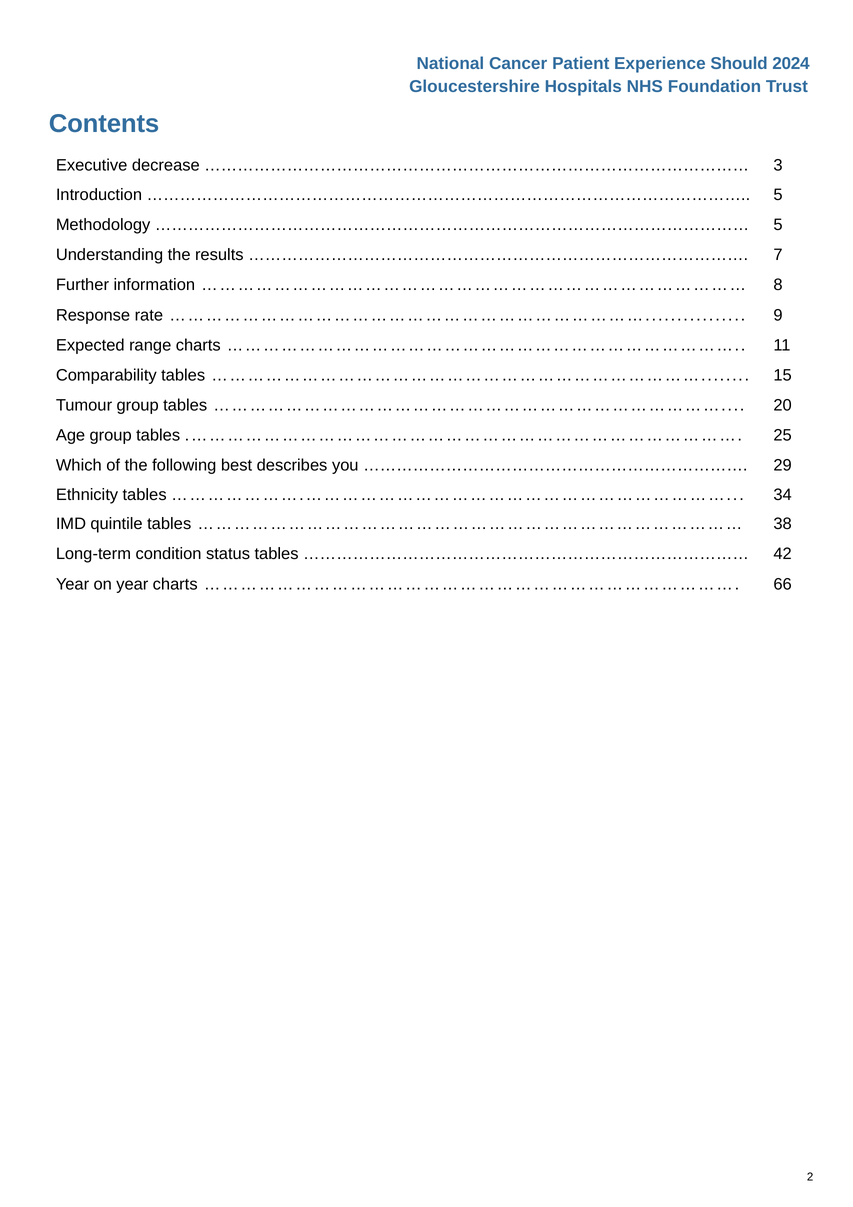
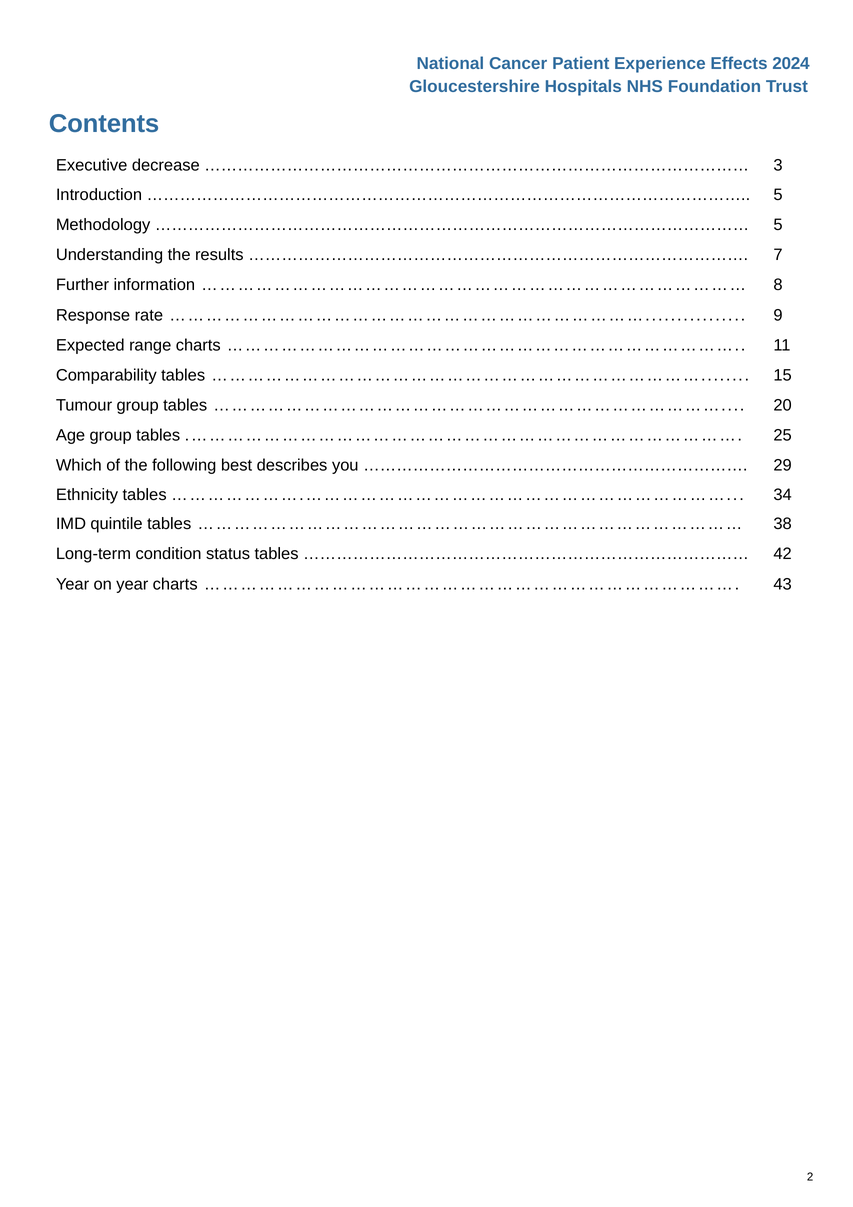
Should: Should -> Effects
66: 66 -> 43
